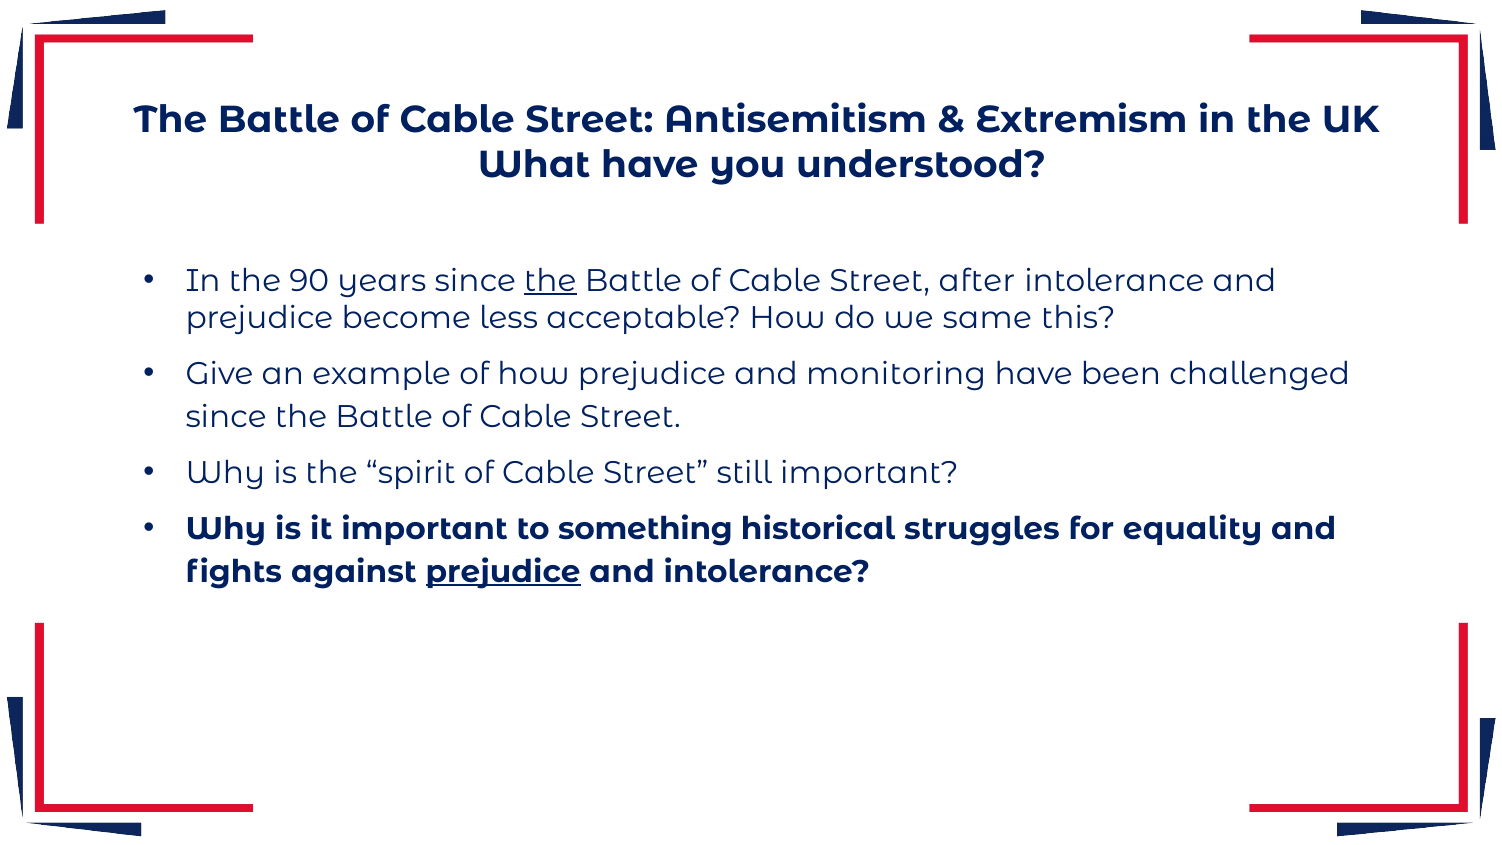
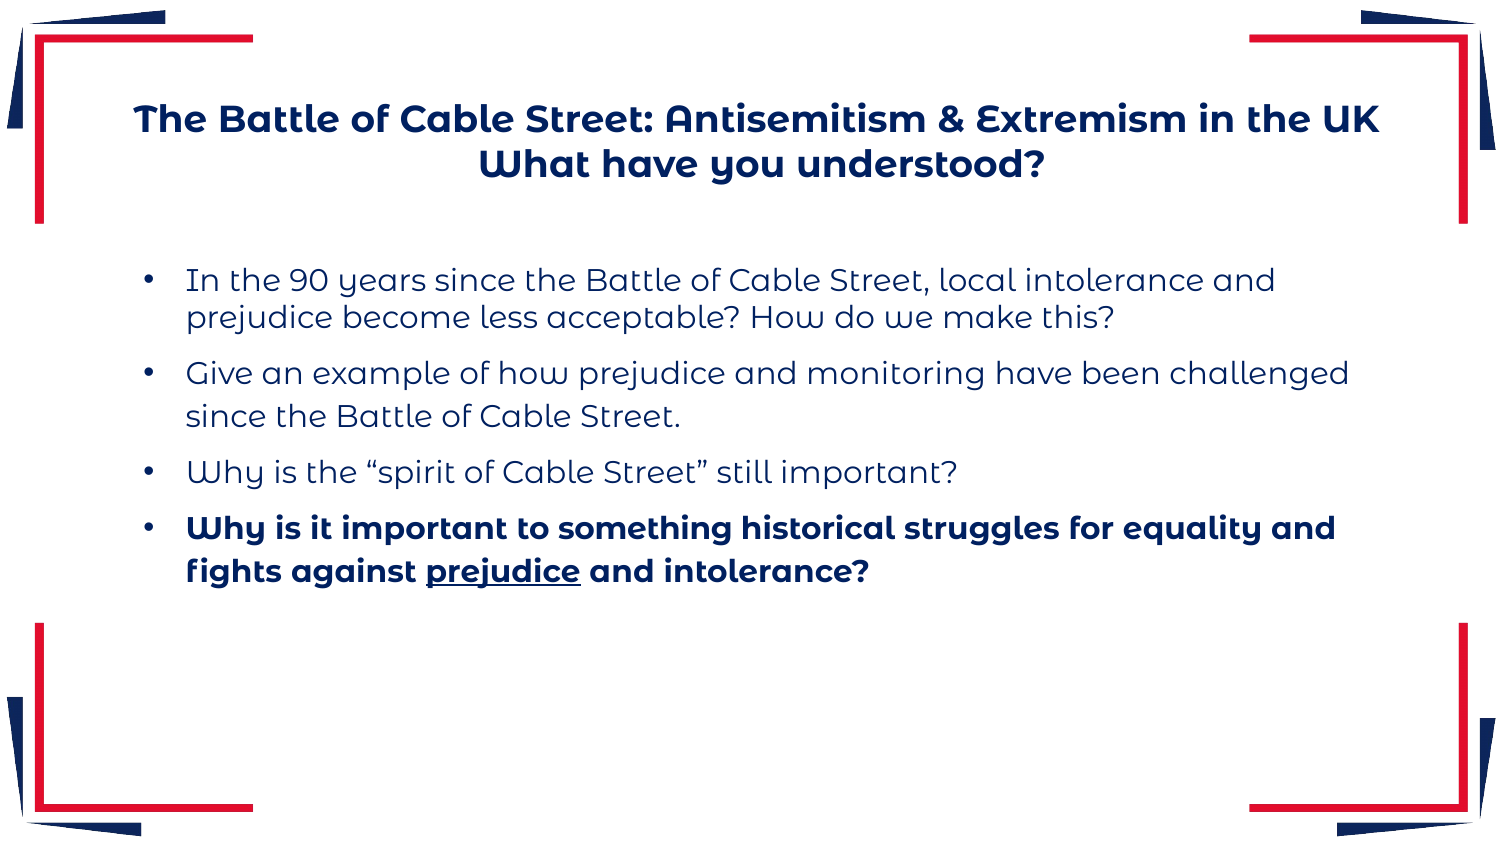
the at (550, 281) underline: present -> none
after: after -> local
same: same -> make
